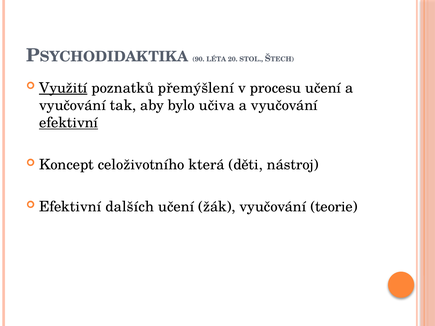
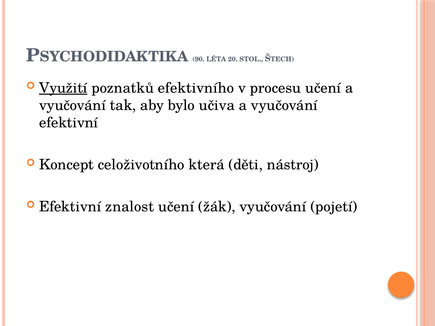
přemýšlení: přemýšlení -> efektivního
efektivní at (69, 123) underline: present -> none
dalších: dalších -> znalost
teorie: teorie -> pojetí
